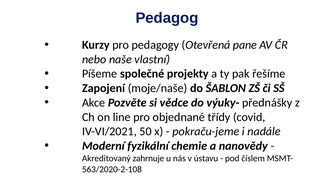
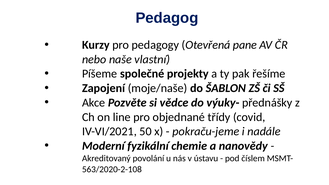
zahrnuje: zahrnuje -> povolání
